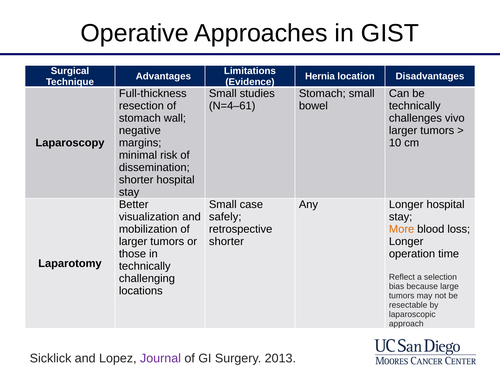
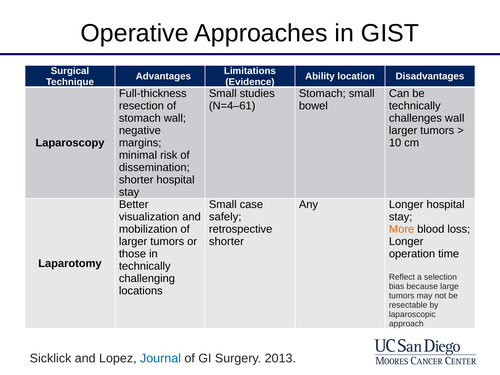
Hernia: Hernia -> Ability
challenges vivo: vivo -> wall
Journal colour: purple -> blue
